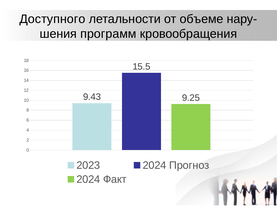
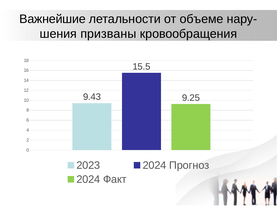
Доступного: Доступного -> Важнейшие
программ: программ -> призваны
